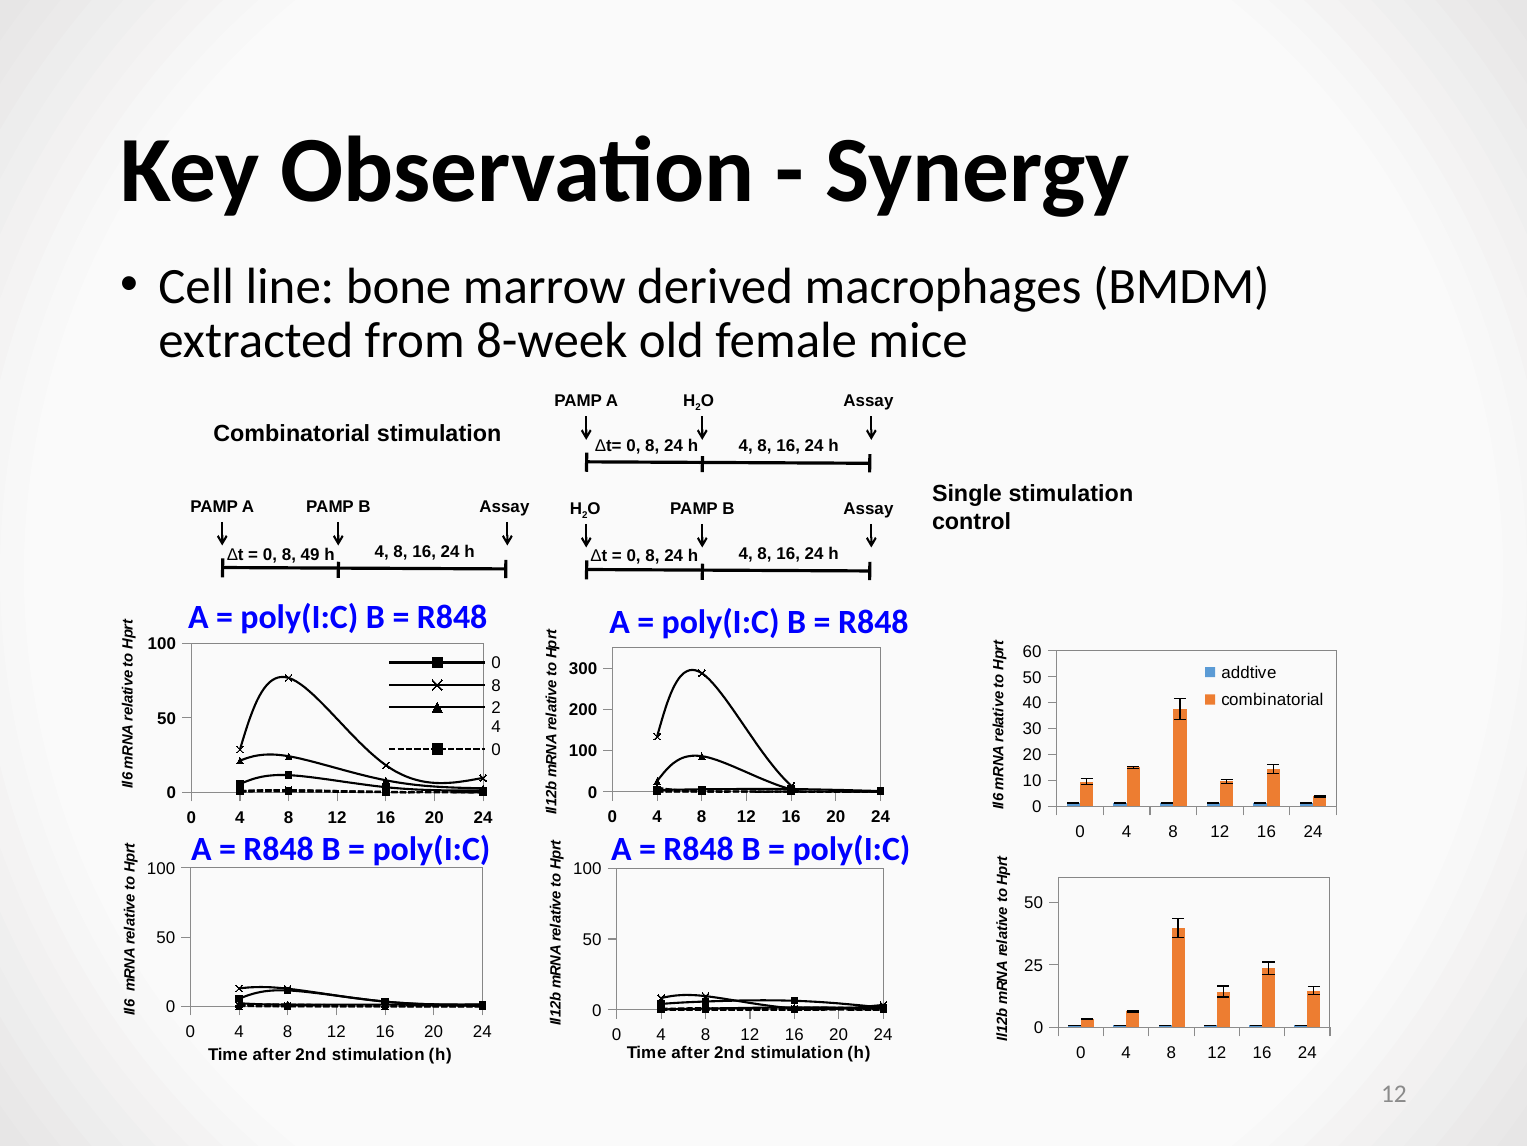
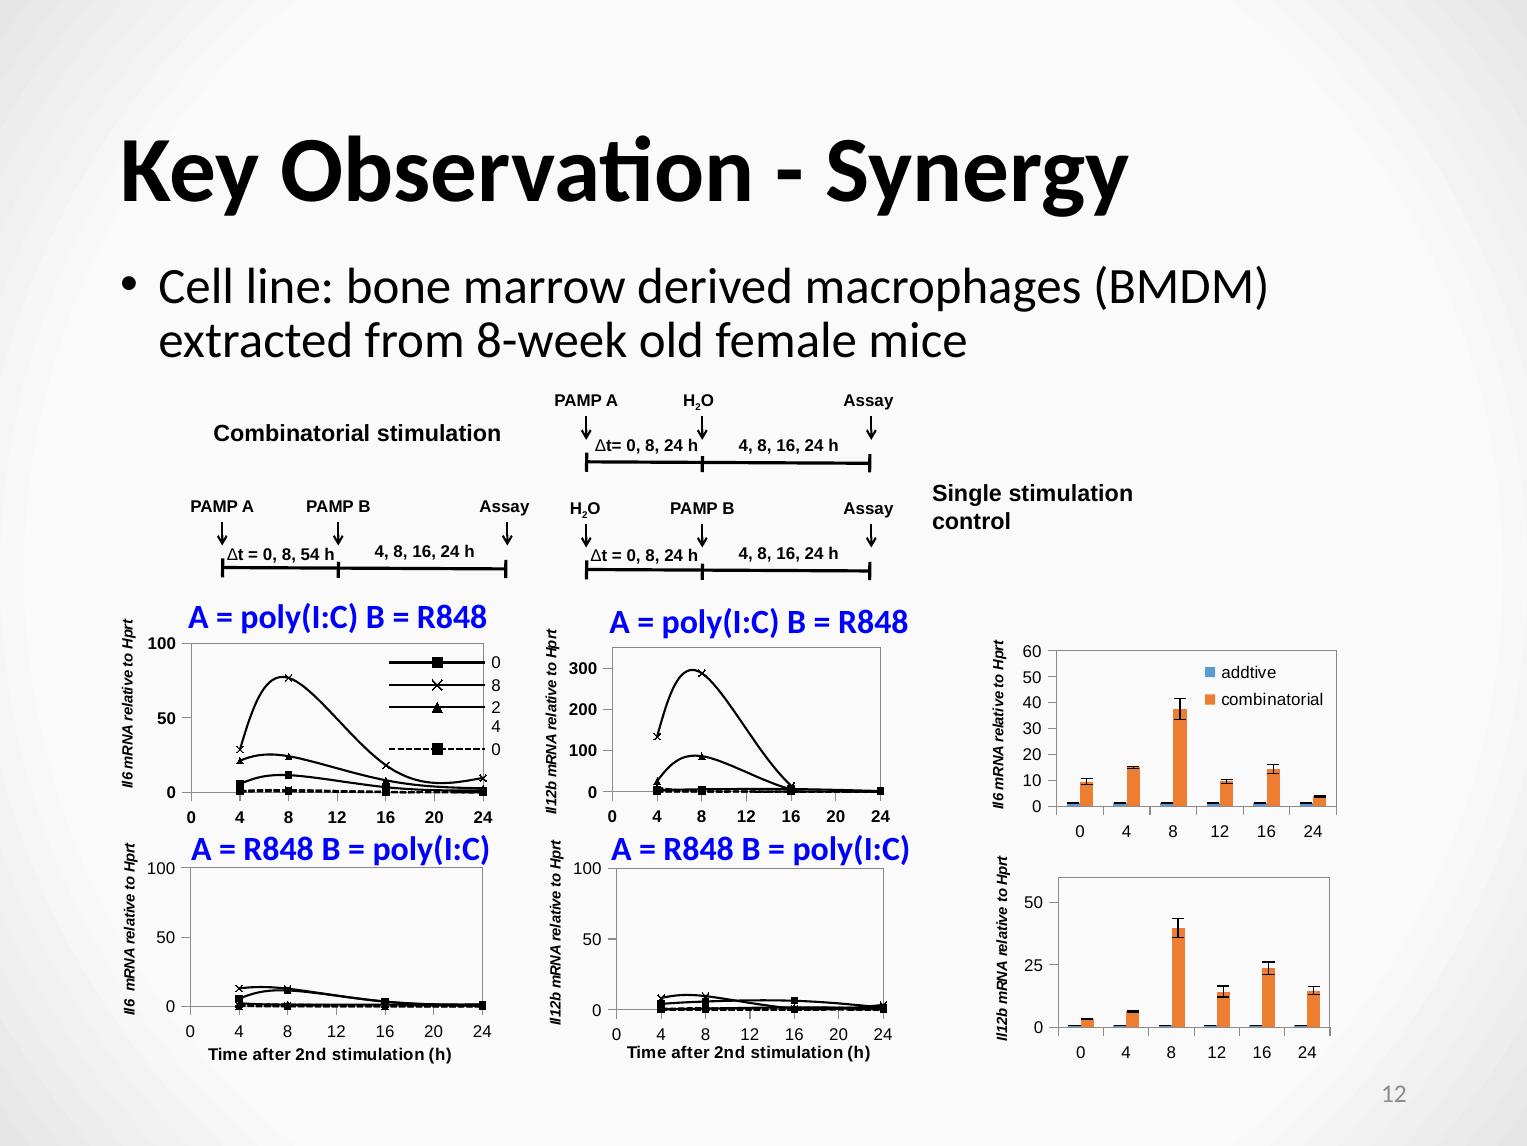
49: 49 -> 54
